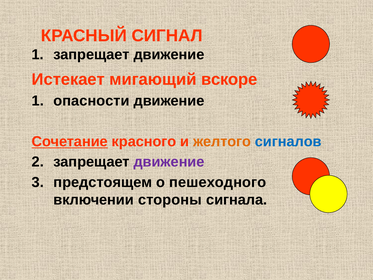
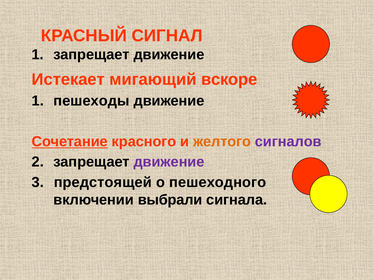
опасности: опасности -> пешеходы
сигналов colour: blue -> purple
предстоящем: предстоящем -> предстоящей
стороны: стороны -> выбрали
